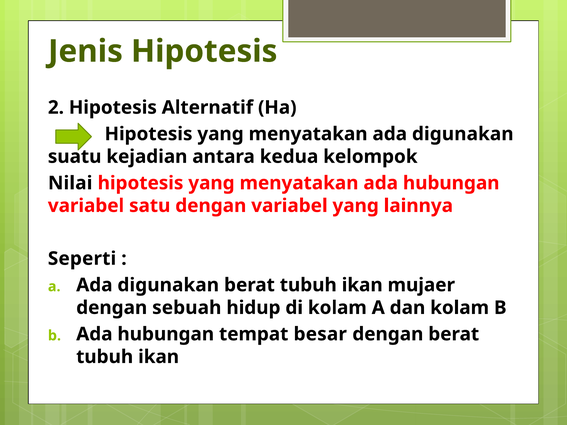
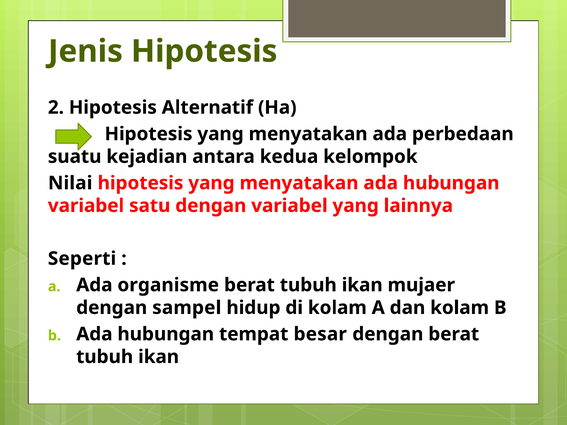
menyatakan ada digunakan: digunakan -> perbedaan
a Ada digunakan: digunakan -> organisme
sebuah: sebuah -> sampel
